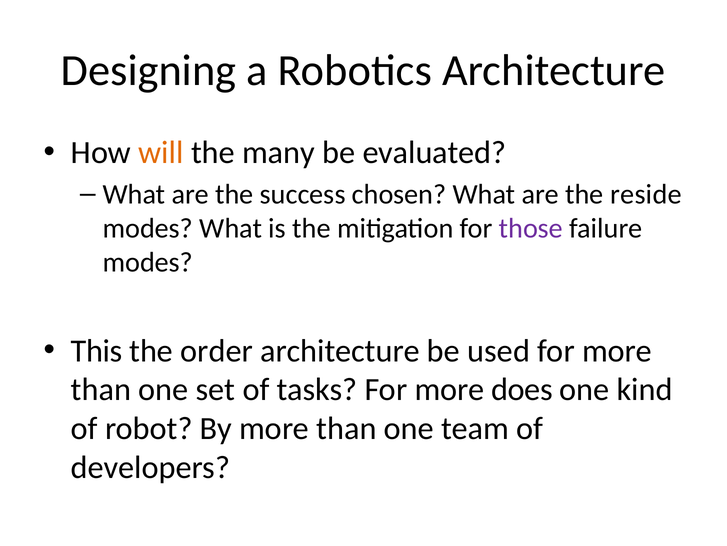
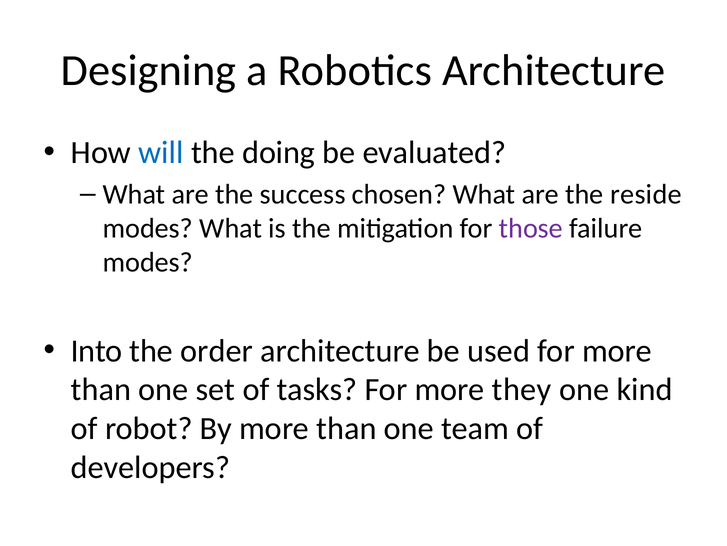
will colour: orange -> blue
many: many -> doing
This: This -> Into
does: does -> they
